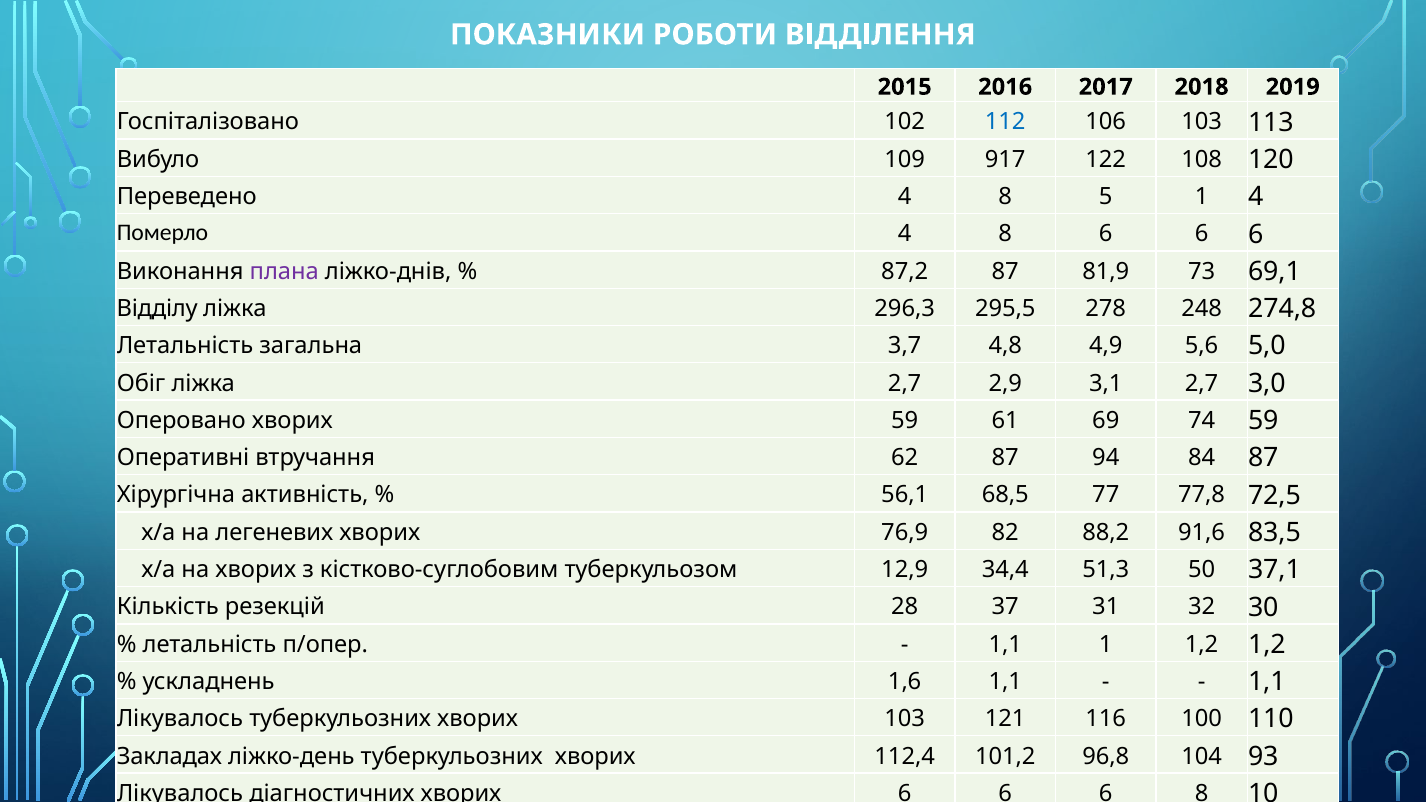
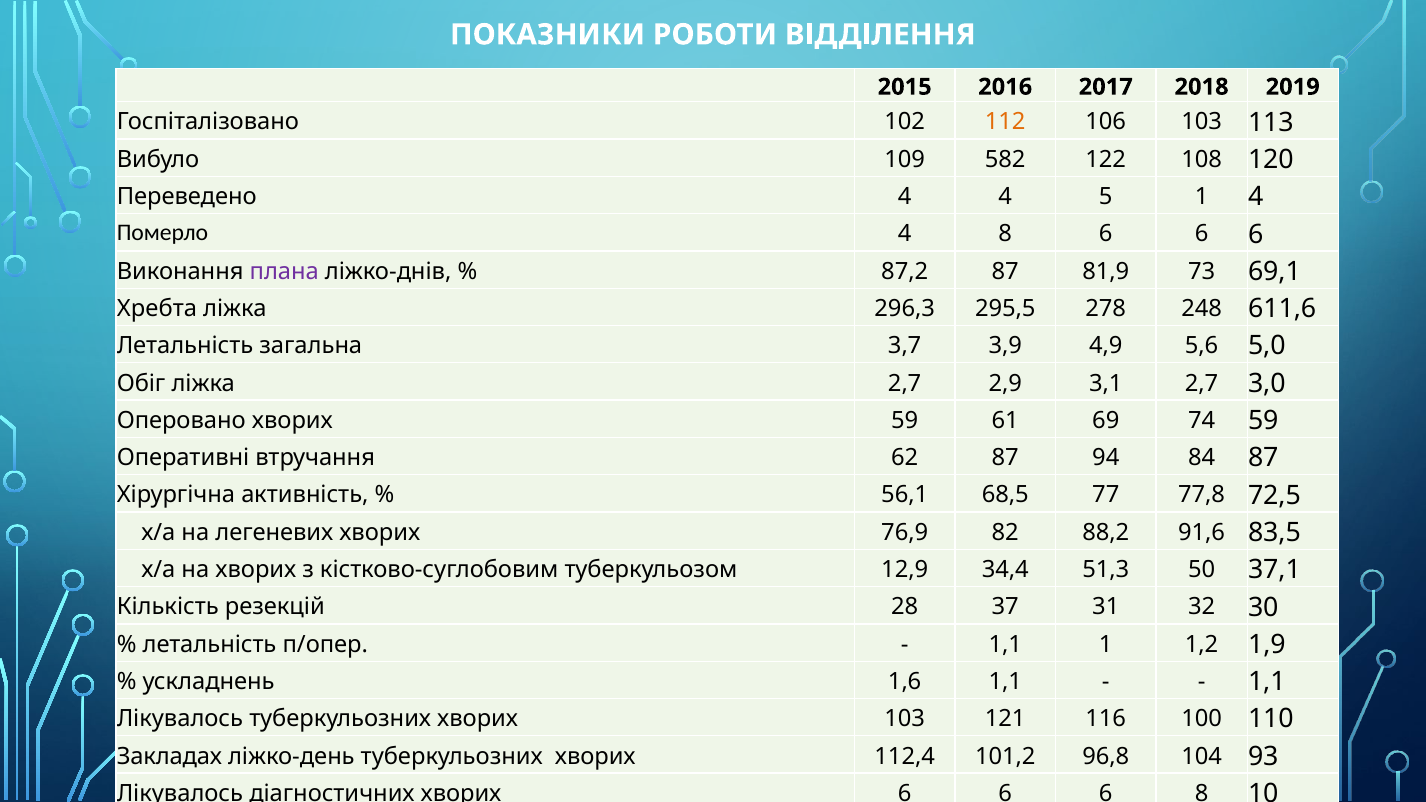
112 colour: blue -> orange
917: 917 -> 582
Переведено 4 8: 8 -> 4
Відділу: Відділу -> Хребта
274,8: 274,8 -> 611,6
4,8: 4,8 -> 3,9
1,2 1,2: 1,2 -> 1,9
